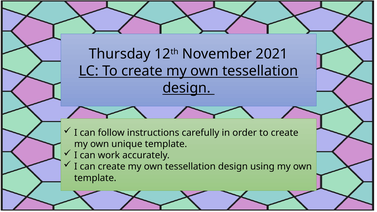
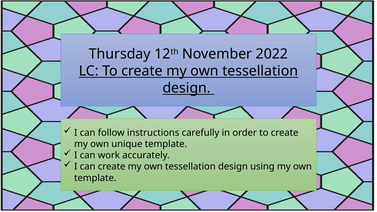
2021: 2021 -> 2022
